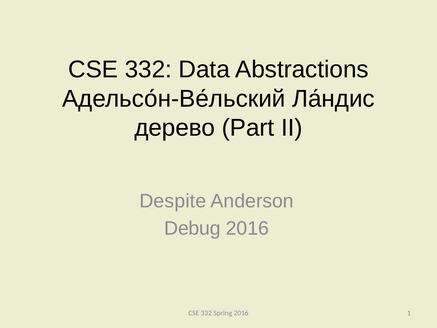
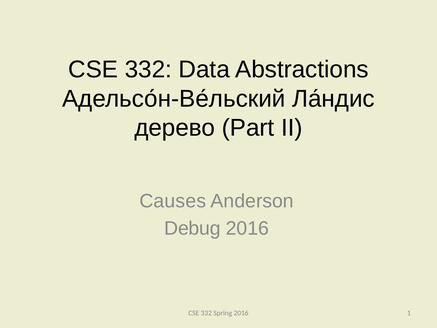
Despite: Despite -> Causes
